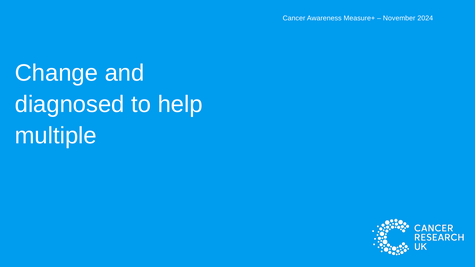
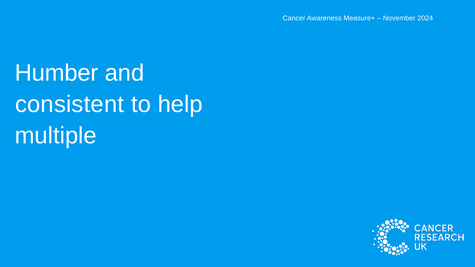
Change: Change -> Humber
diagnosed: diagnosed -> consistent
